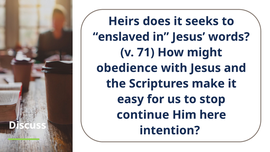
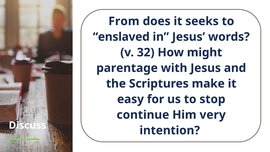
Heirs: Heirs -> From
71: 71 -> 32
obedience: obedience -> parentage
here: here -> very
